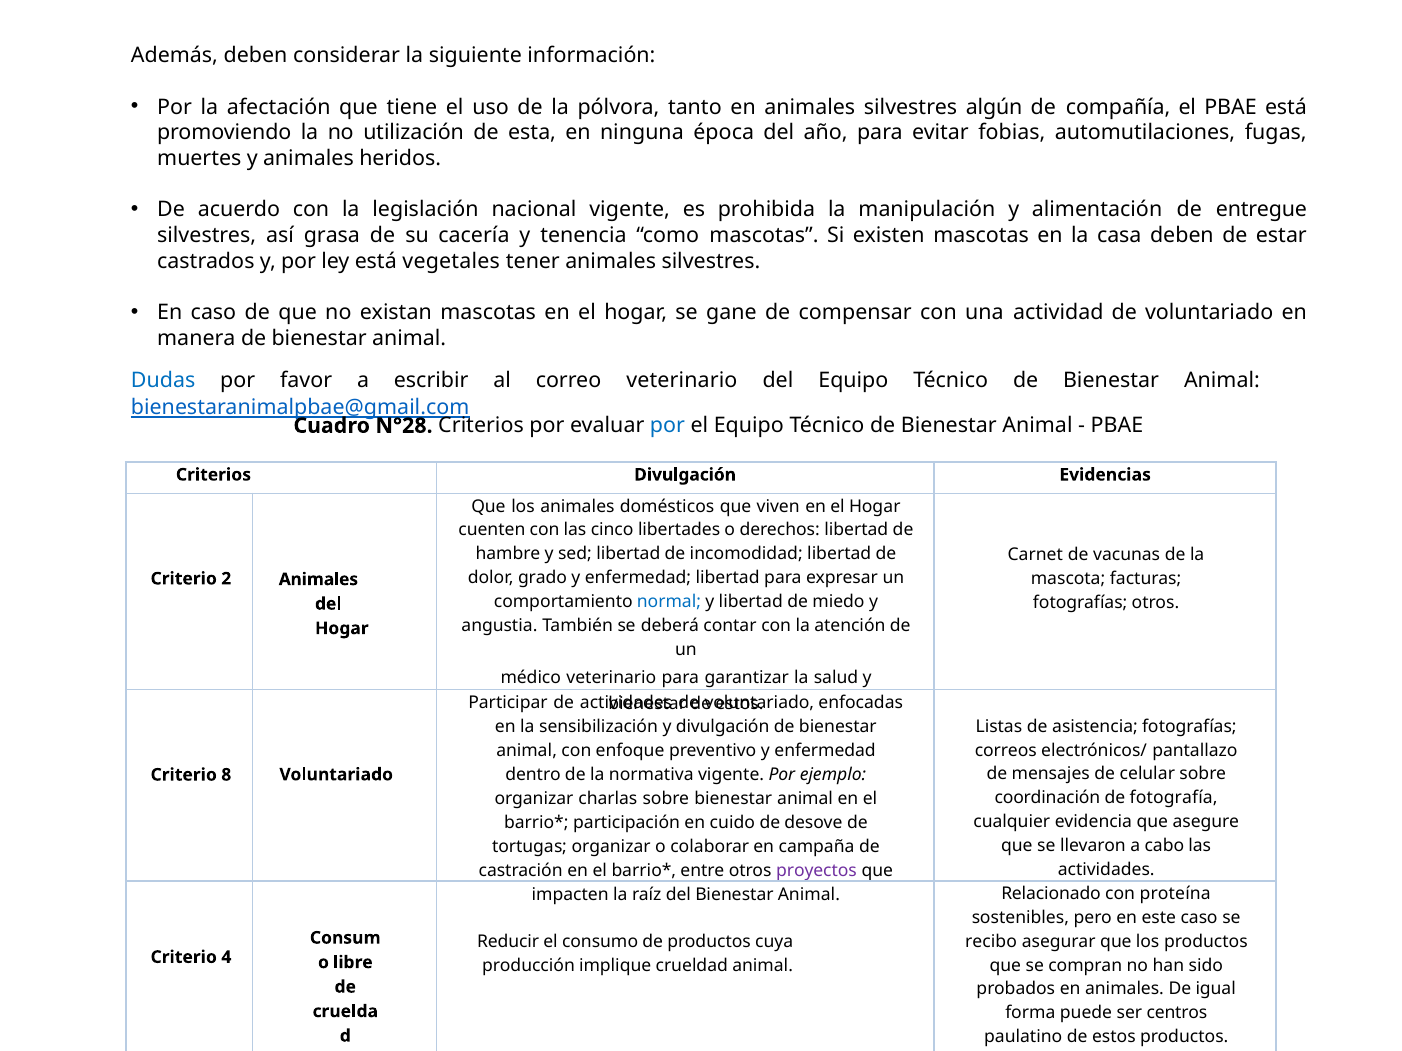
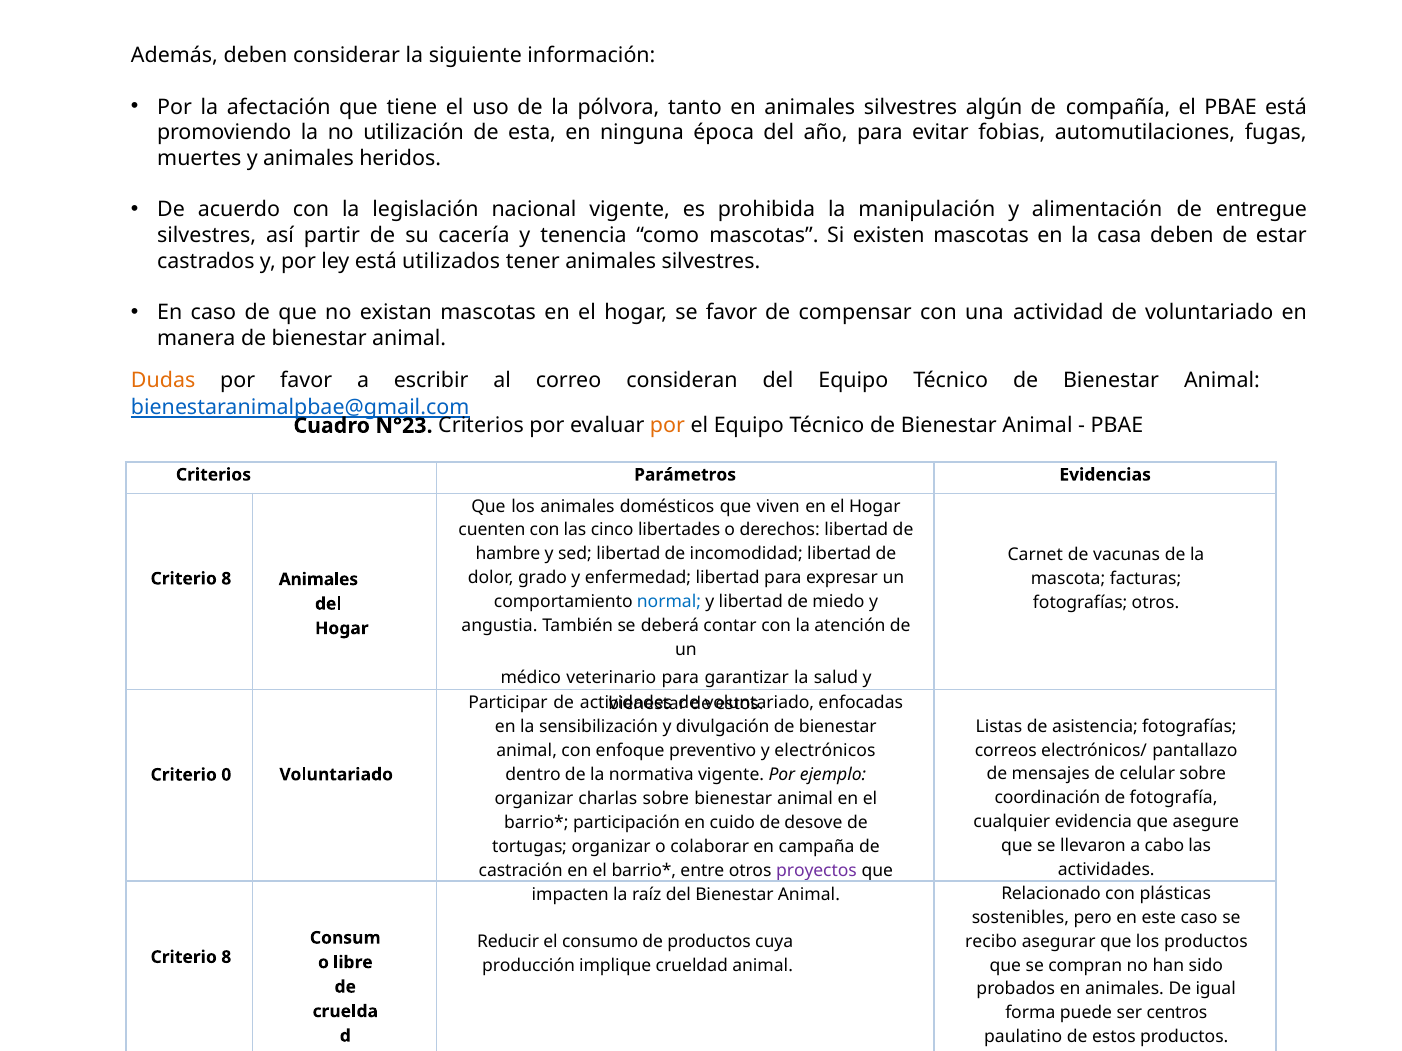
grasa: grasa -> partir
vegetales: vegetales -> utilizados
se gane: gane -> favor
Dudas colour: blue -> orange
correo veterinario: veterinario -> consideran
N°28: N°28 -> N°23
por at (667, 426) colour: blue -> orange
Criterios Divulgación: Divulgación -> Parámetros
2 at (226, 579): 2 -> 8
preventivo y enfermedad: enfermedad -> electrónicos
8: 8 -> 0
proteína: proteína -> plásticas
4 at (226, 958): 4 -> 8
